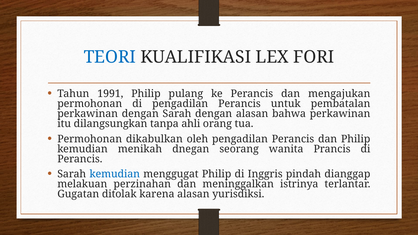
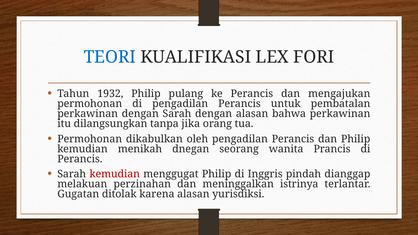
1991: 1991 -> 1932
ahli: ahli -> jika
kemudian at (115, 174) colour: blue -> red
